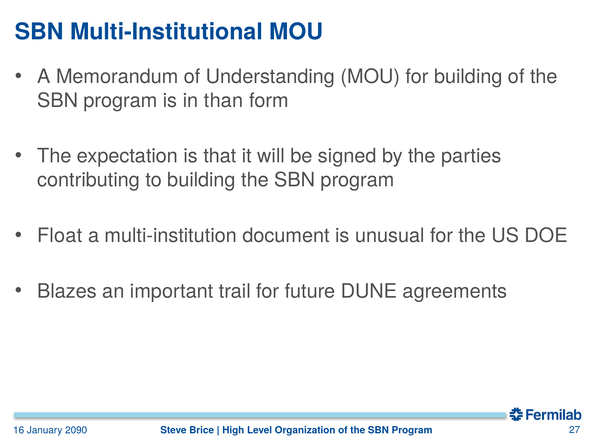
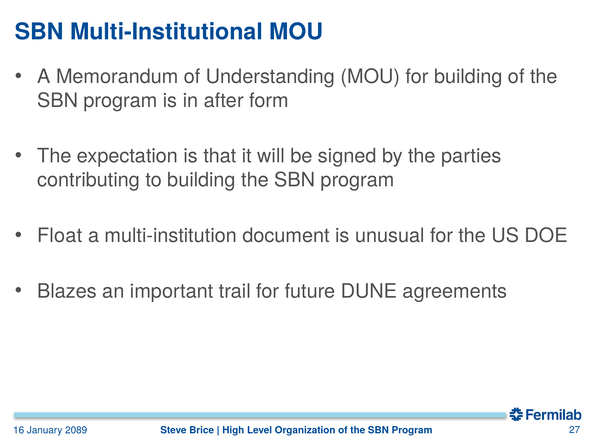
than: than -> after
2090: 2090 -> 2089
